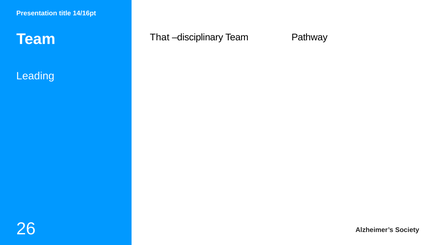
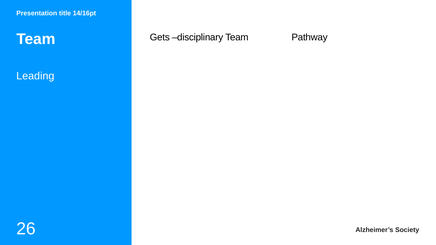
That: That -> Gets
